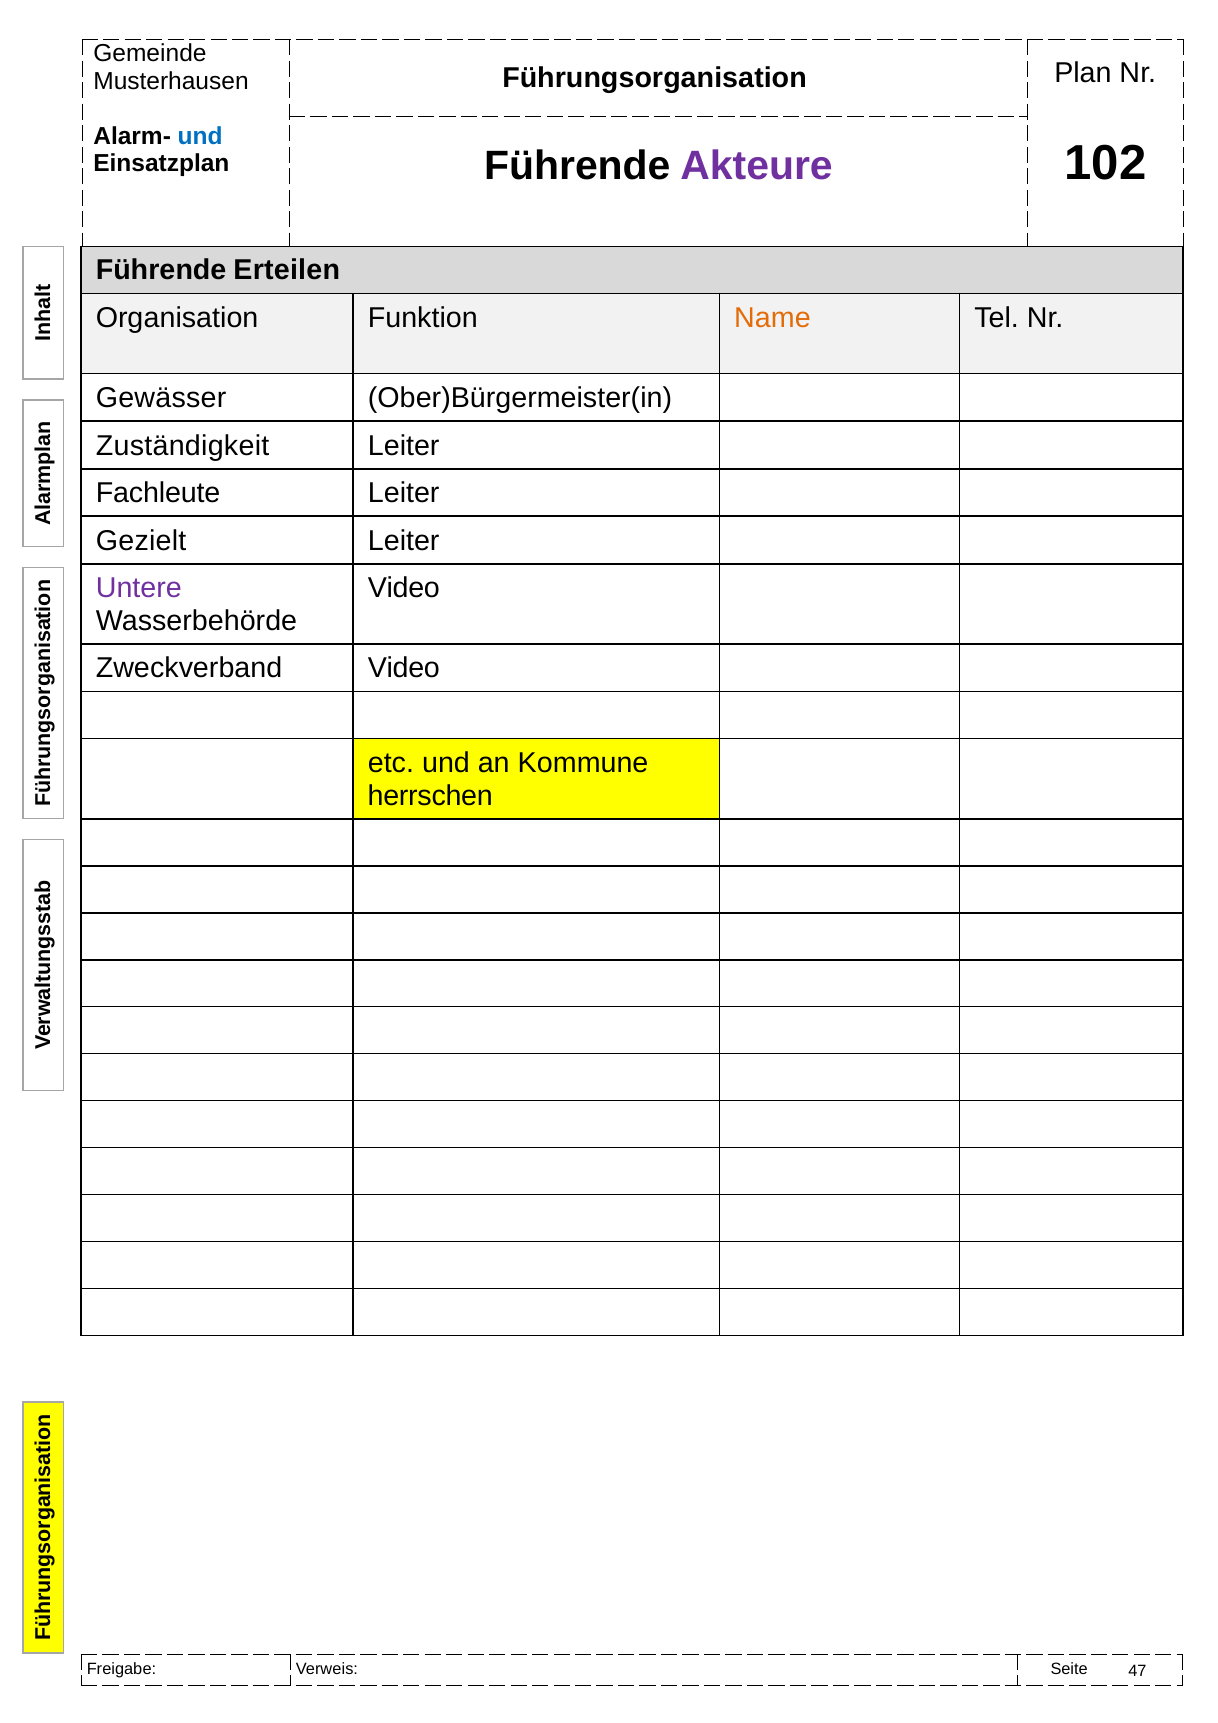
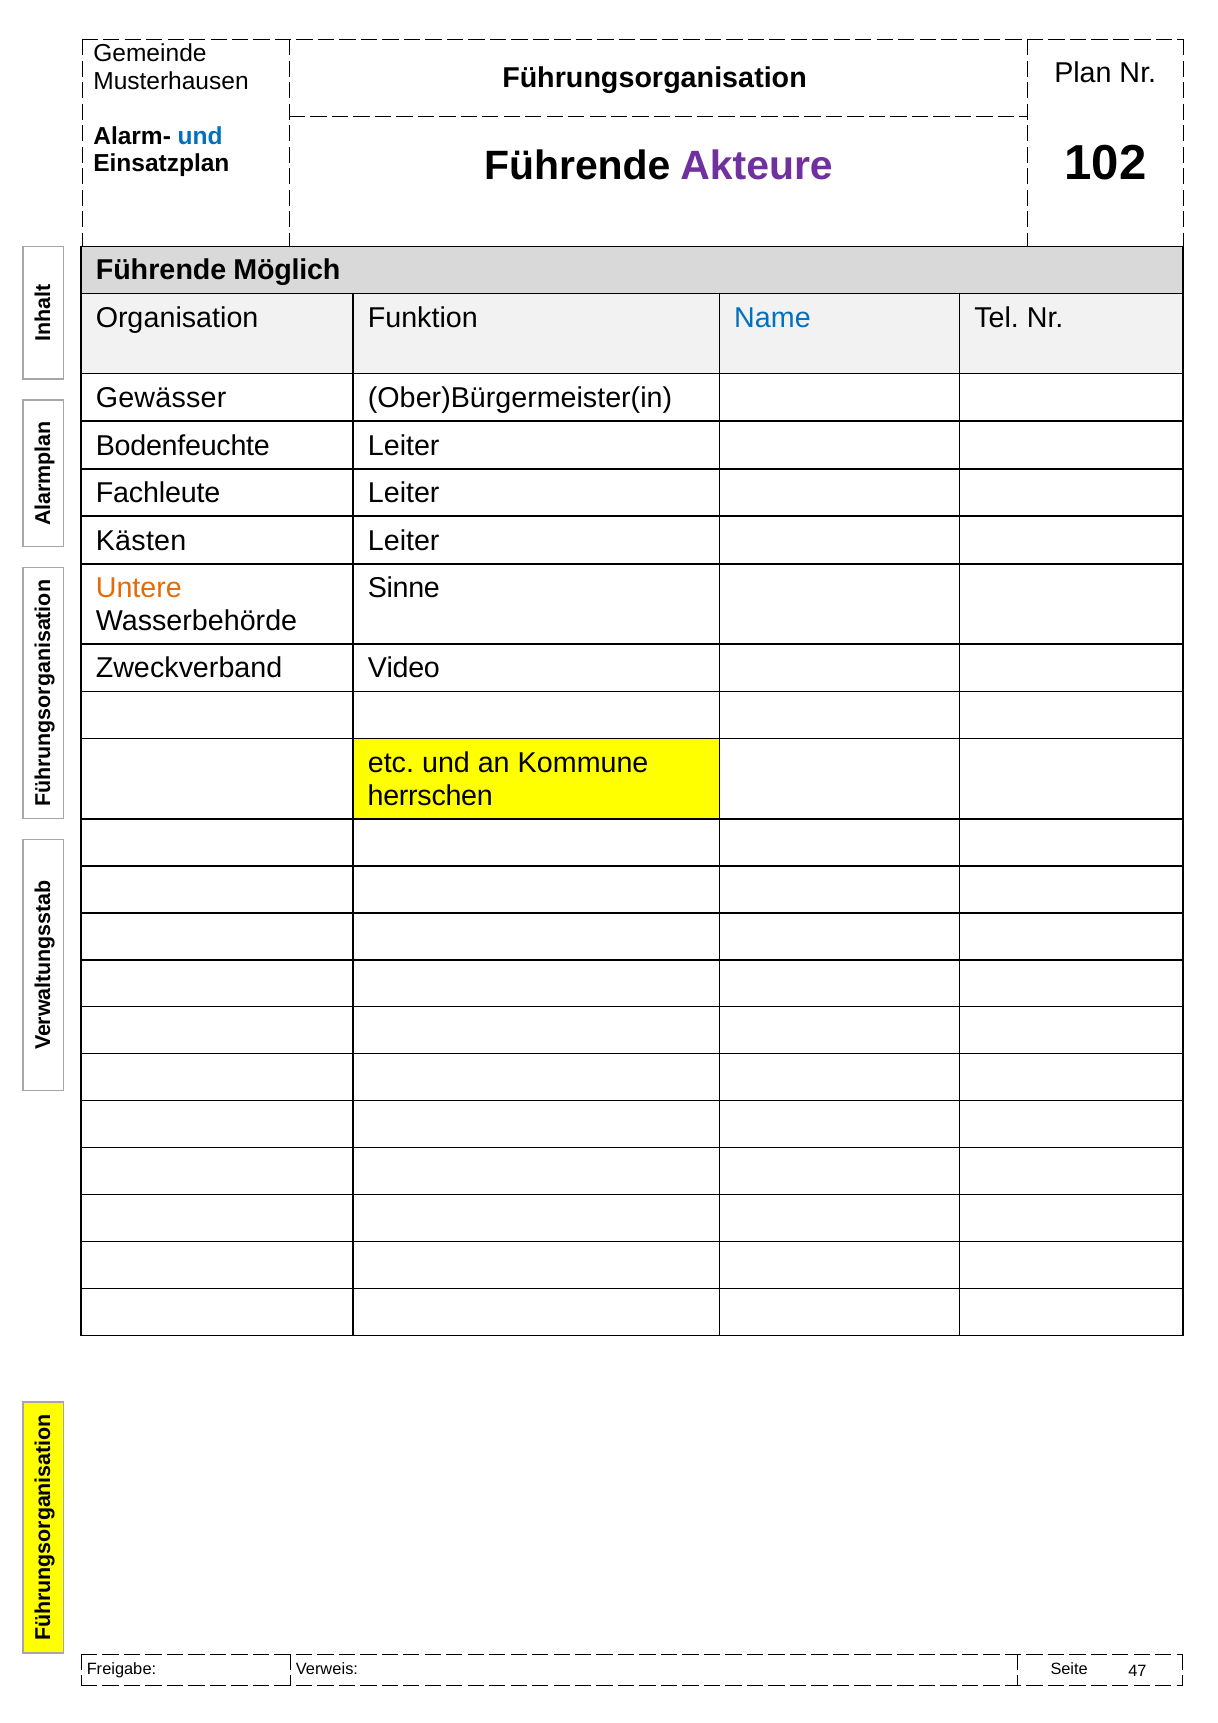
Erteilen: Erteilen -> Möglich
Name colour: orange -> blue
Zuständigkeit: Zuständigkeit -> Bodenfeuchte
Gezielt: Gezielt -> Kästen
Untere colour: purple -> orange
Video at (404, 588): Video -> Sinne
